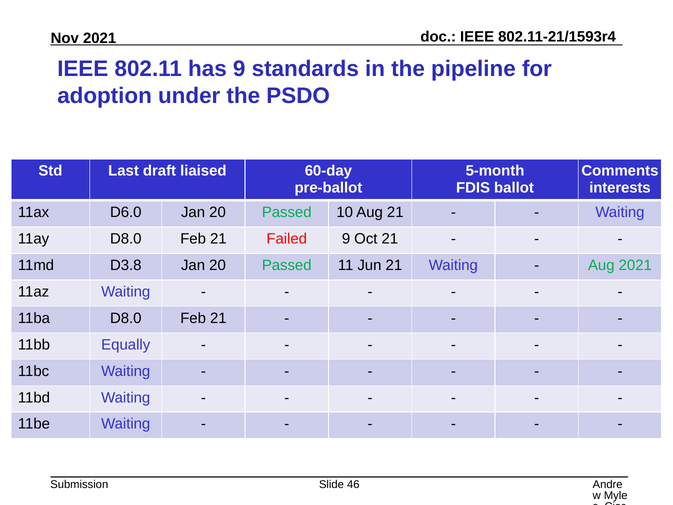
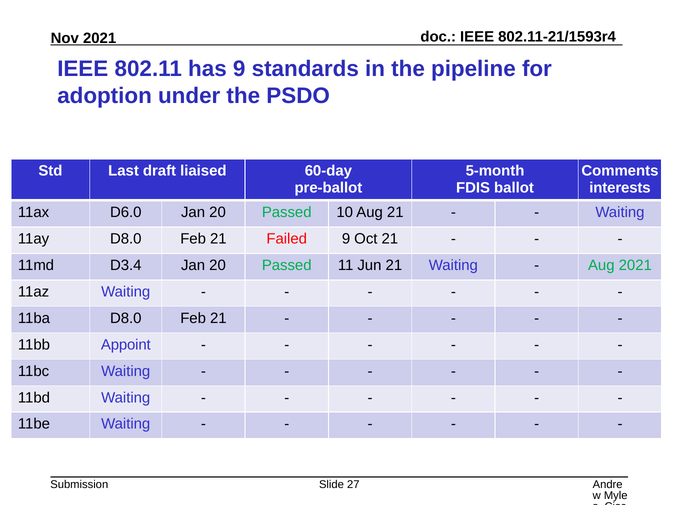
D3.8: D3.8 -> D3.4
Equally: Equally -> Appoint
46: 46 -> 27
